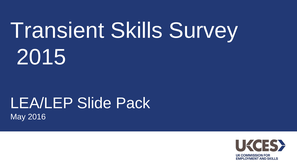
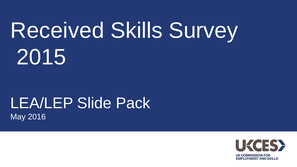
Transient: Transient -> Received
